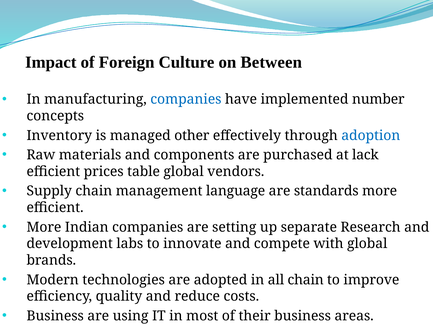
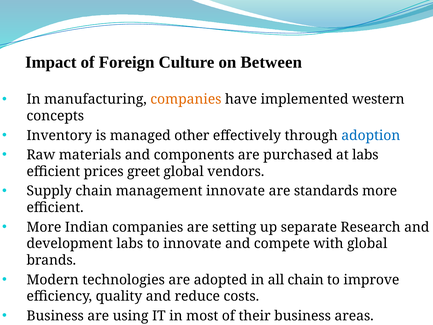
companies at (186, 99) colour: blue -> orange
number: number -> western
at lack: lack -> labs
table: table -> greet
management language: language -> innovate
